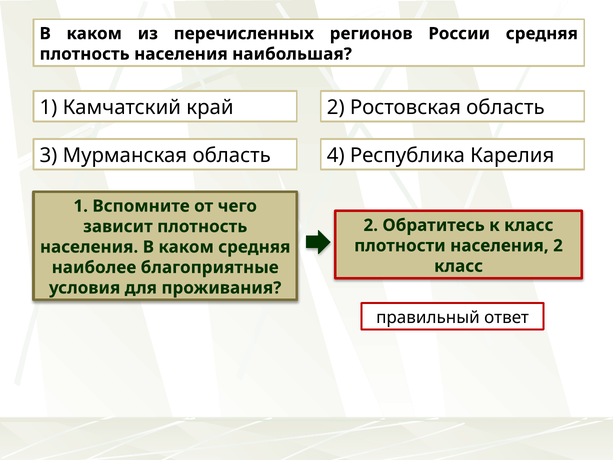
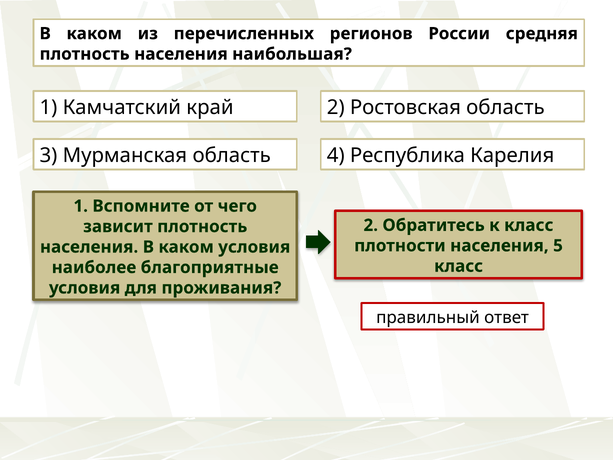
населения 2: 2 -> 5
каком средняя: средняя -> условия
